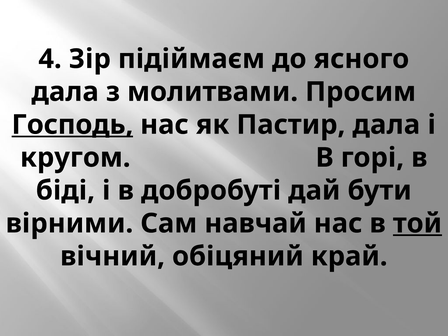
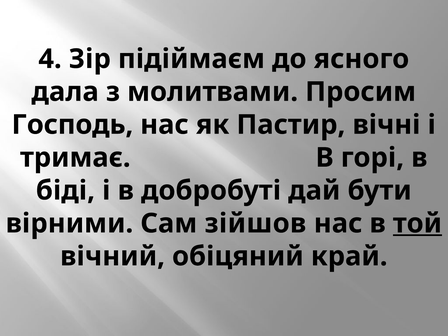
Господь underline: present -> none
Пастир дала: дала -> вічні
кругом: кругом -> тримає
навчай: навчай -> зійшов
